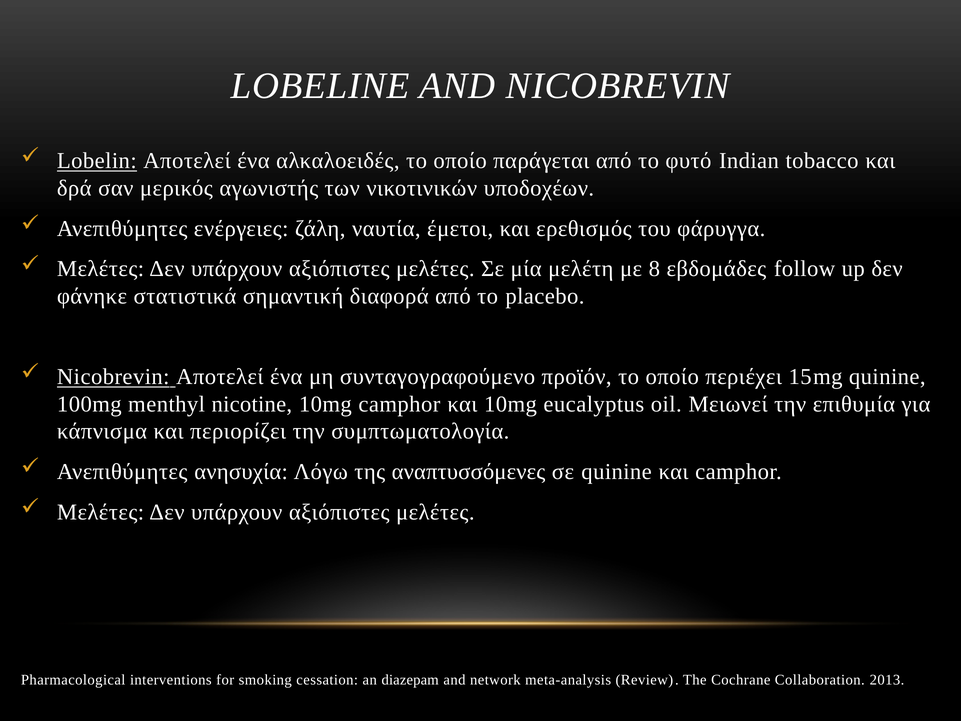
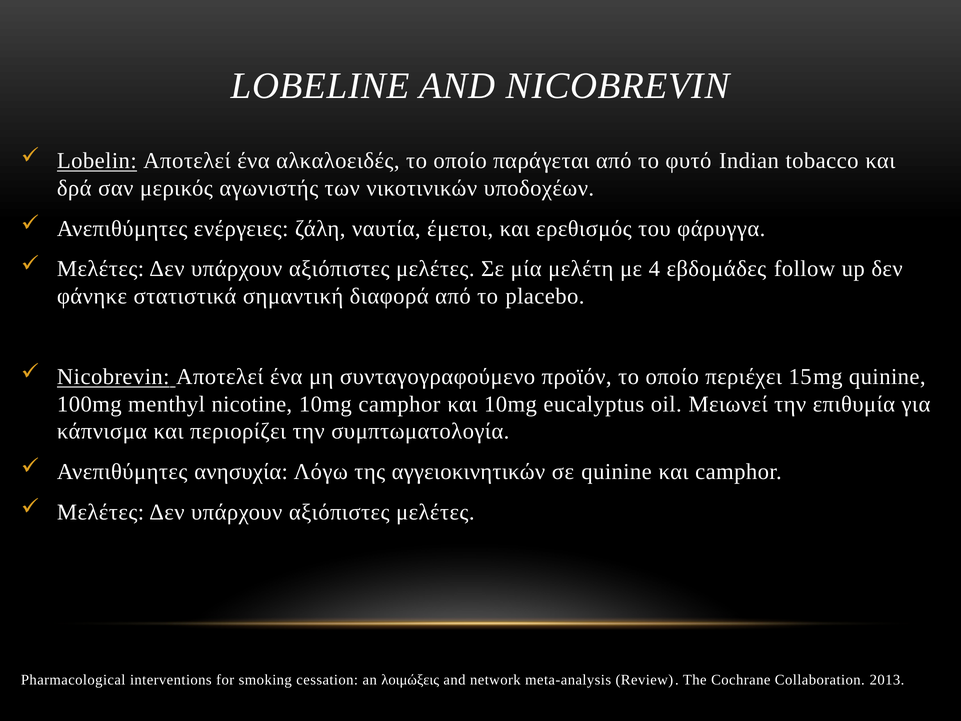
8: 8 -> 4
αναπτυσσόμενες: αναπτυσσόμενες -> αγγειοκινητικών
diazepam: diazepam -> λοιμώξεις
